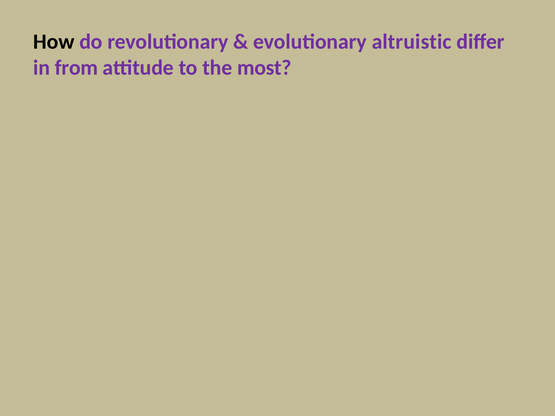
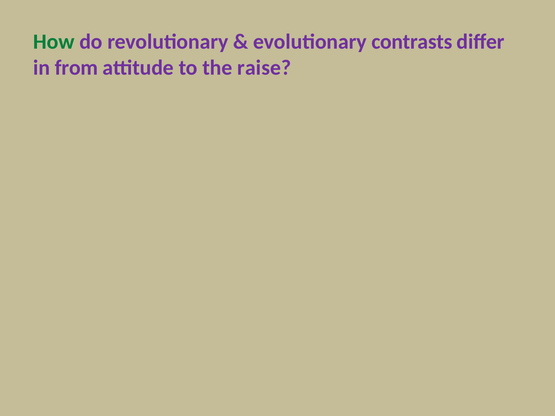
How colour: black -> green
altruistic: altruistic -> contrasts
most: most -> raise
